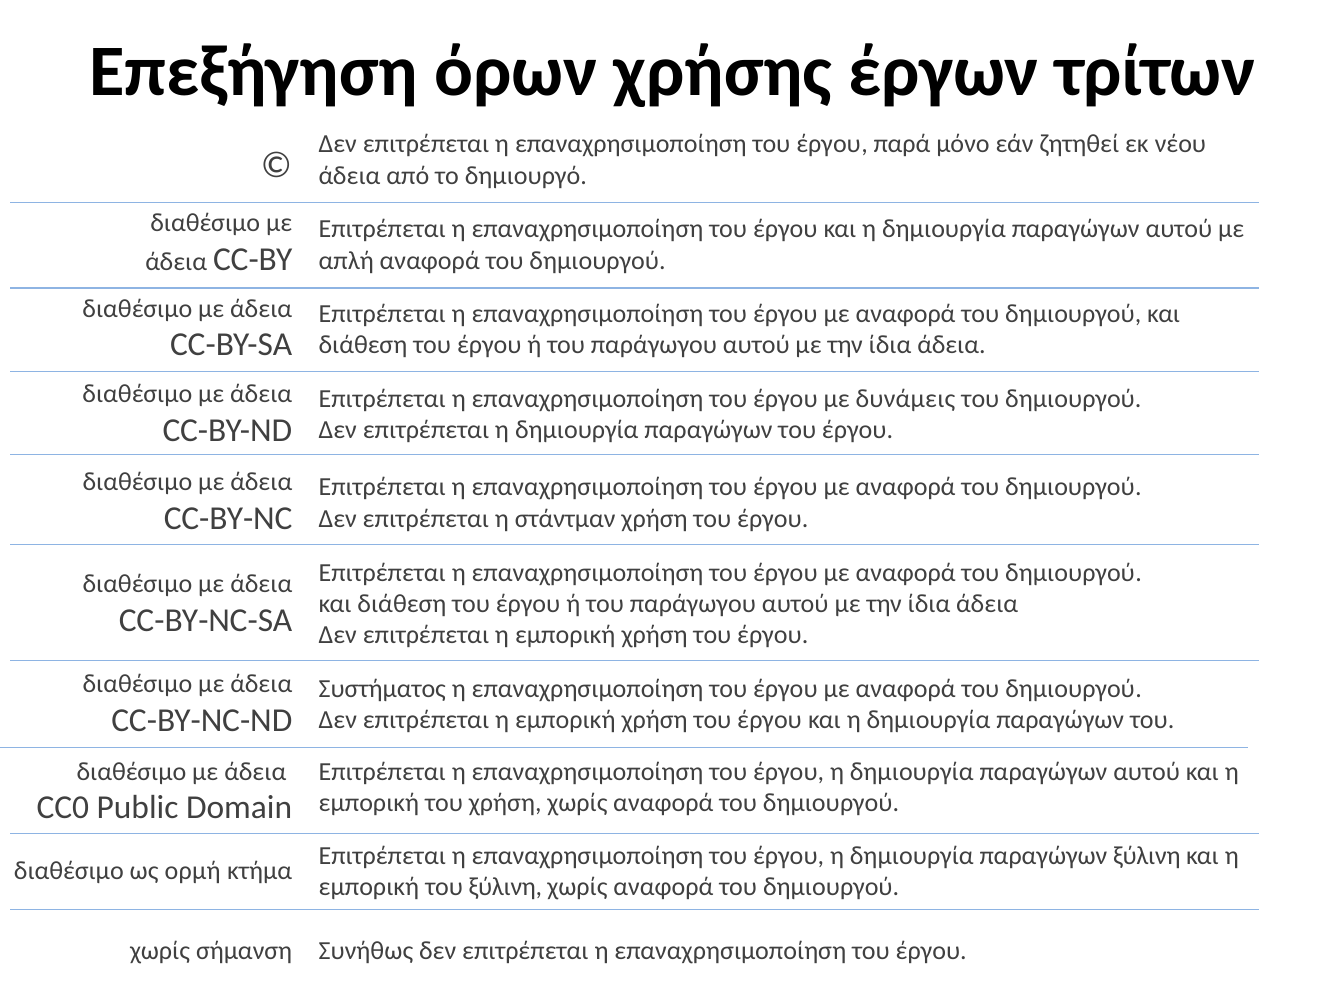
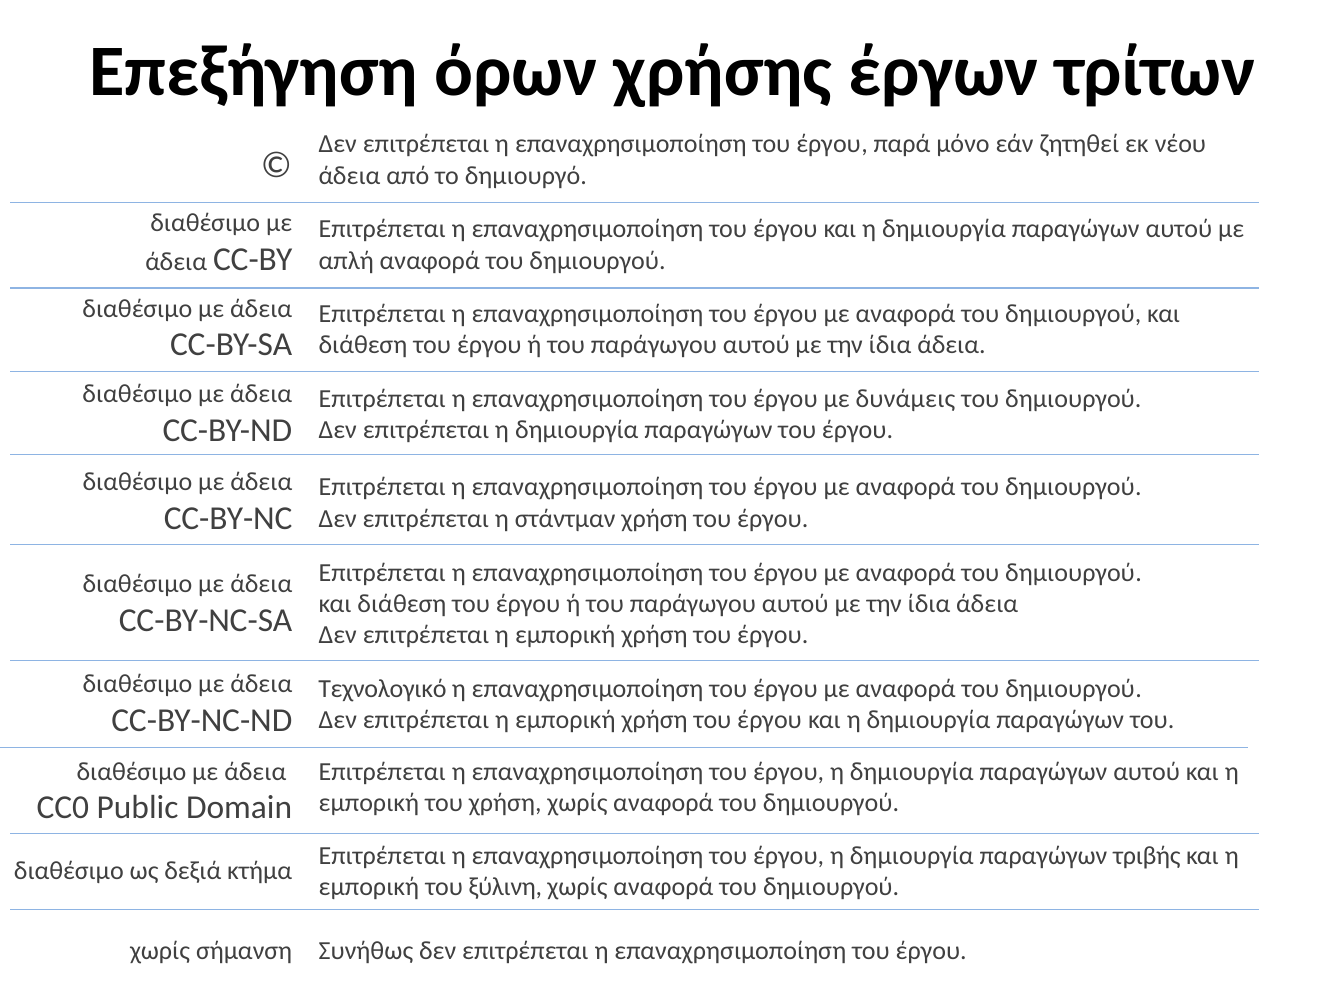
Συστήματος: Συστήματος -> Τεχνολογικό
παραγώγων ξύλινη: ξύλινη -> τριβής
ορμή: ορμή -> δεξιά
